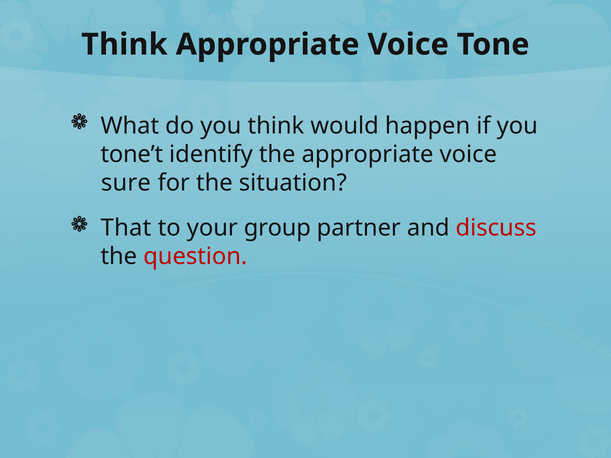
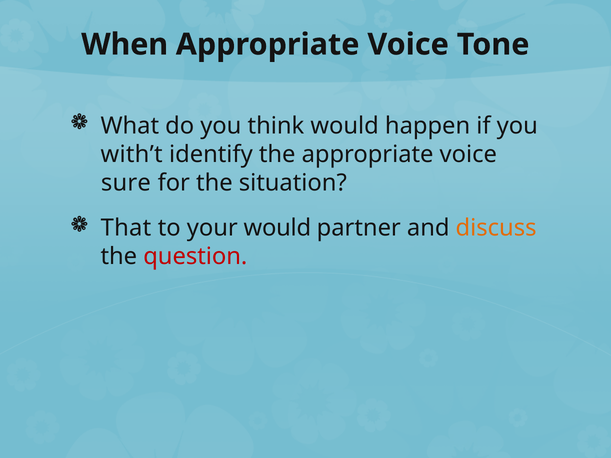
Think at (124, 45): Think -> When
tone’t: tone’t -> with’t
your group: group -> would
discuss colour: red -> orange
